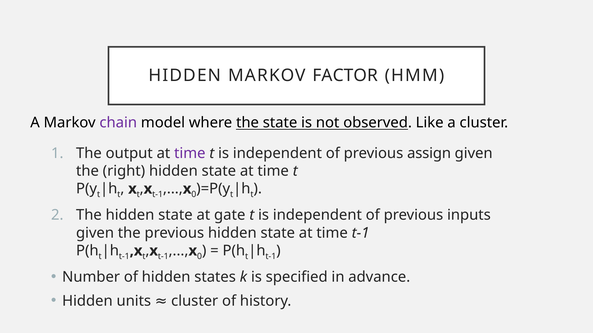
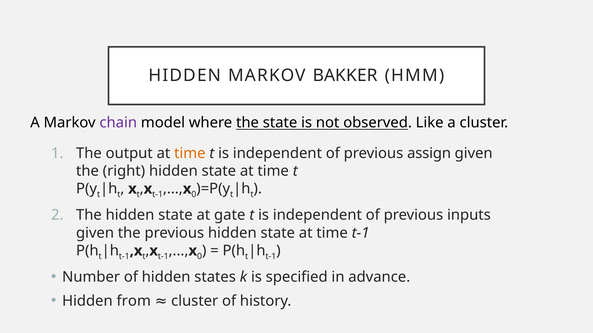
FACTOR: FACTOR -> BAKKER
time at (190, 153) colour: purple -> orange
units: units -> from
